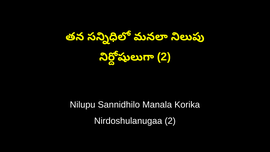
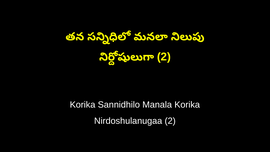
Nilupu at (83, 105): Nilupu -> Korika
